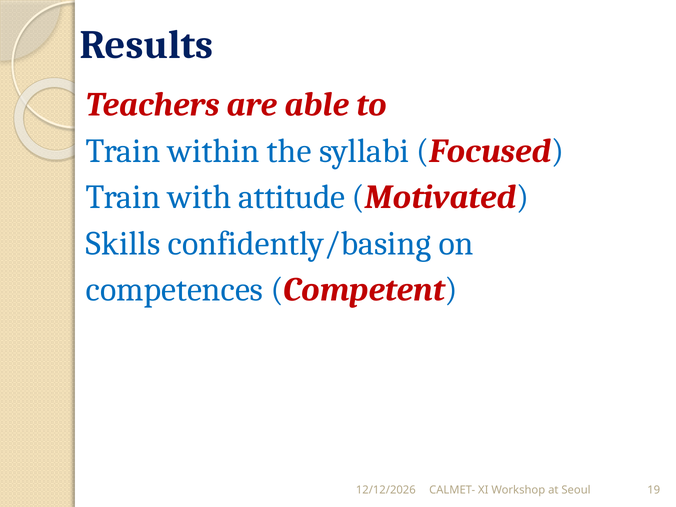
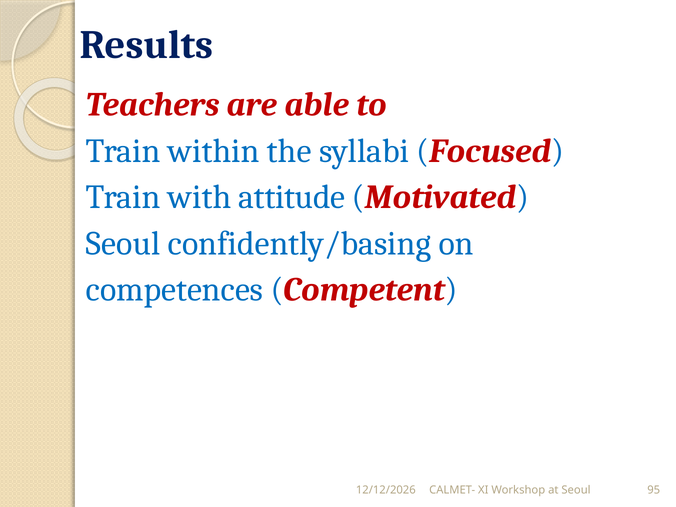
Skills at (123, 243): Skills -> Seoul
19: 19 -> 95
